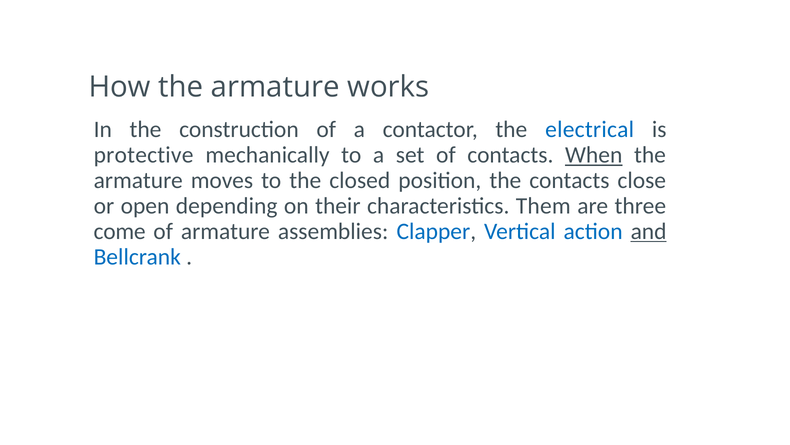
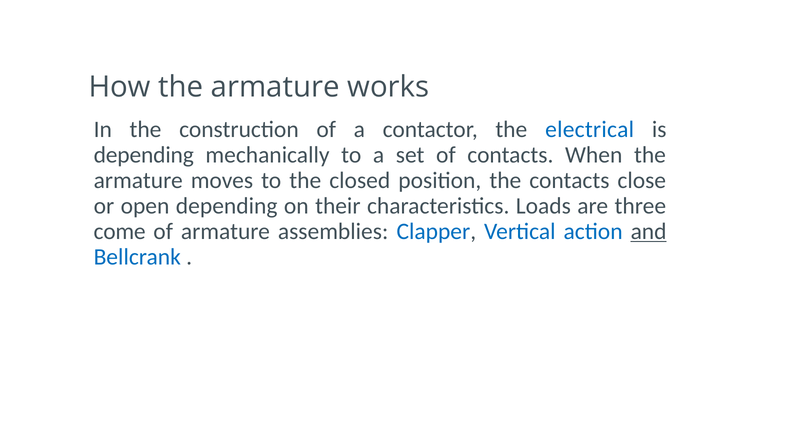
protective at (144, 155): protective -> depending
When underline: present -> none
Them: Them -> Loads
